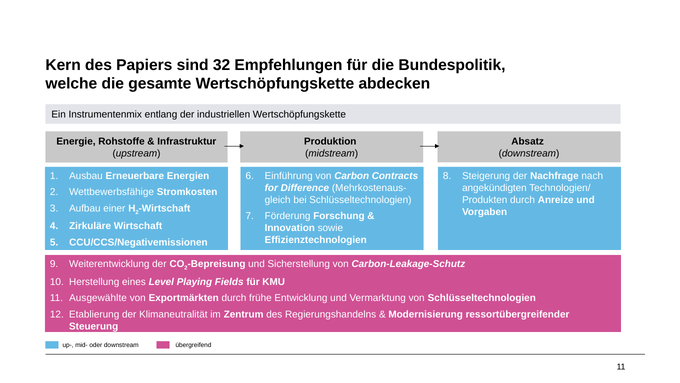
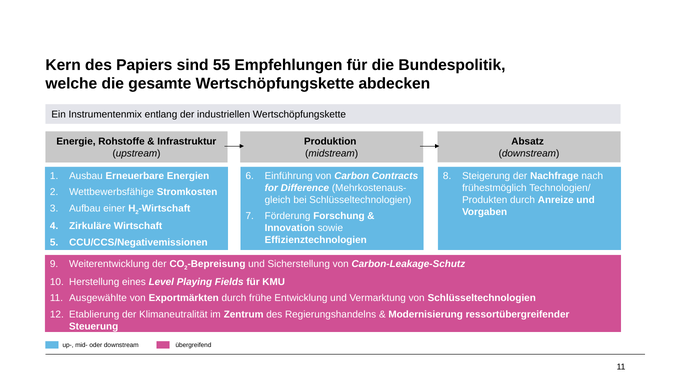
32: 32 -> 55
angekündigten: angekündigten -> frühestmöglich
